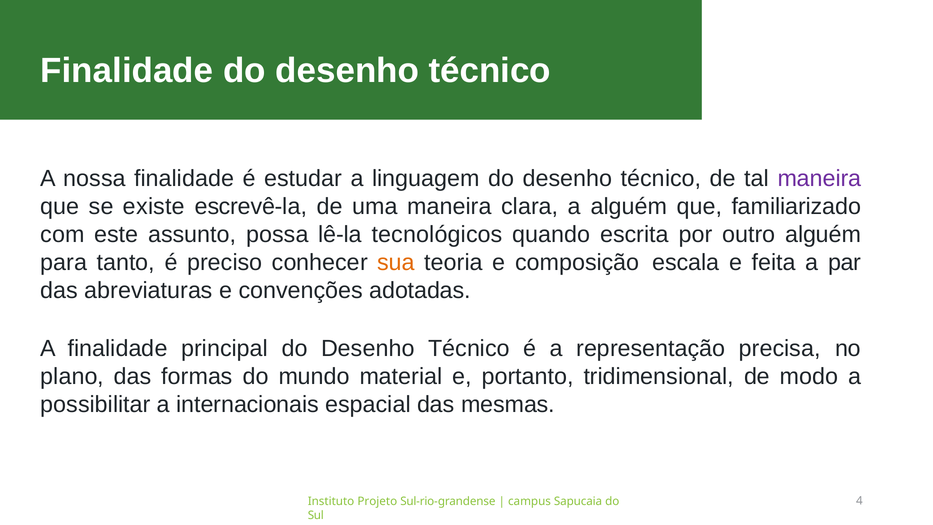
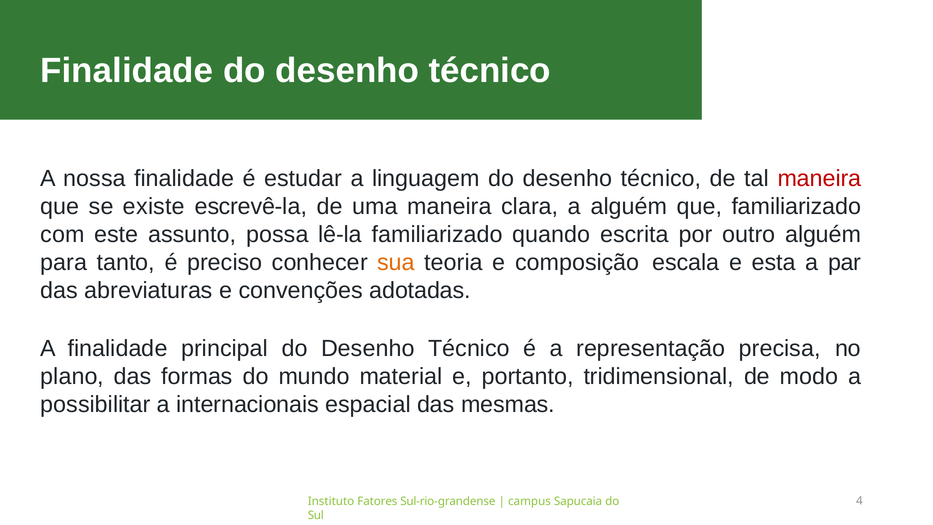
maneira at (819, 178) colour: purple -> red
lê-la tecnológicos: tecnológicos -> familiarizado
feita: feita -> esta
Projeto: Projeto -> Fatores
